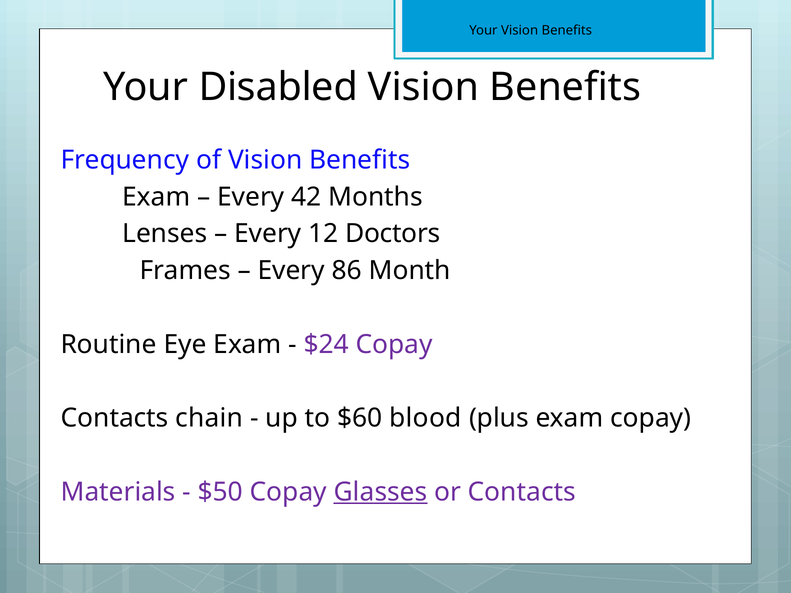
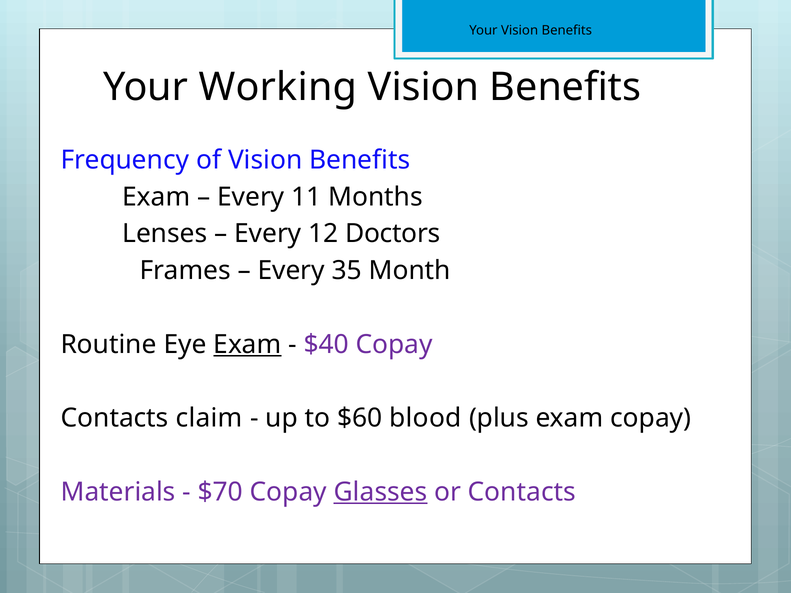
Disabled: Disabled -> Working
42: 42 -> 11
86: 86 -> 35
Exam at (247, 345) underline: none -> present
$24: $24 -> $40
chain: chain -> claim
$50: $50 -> $70
